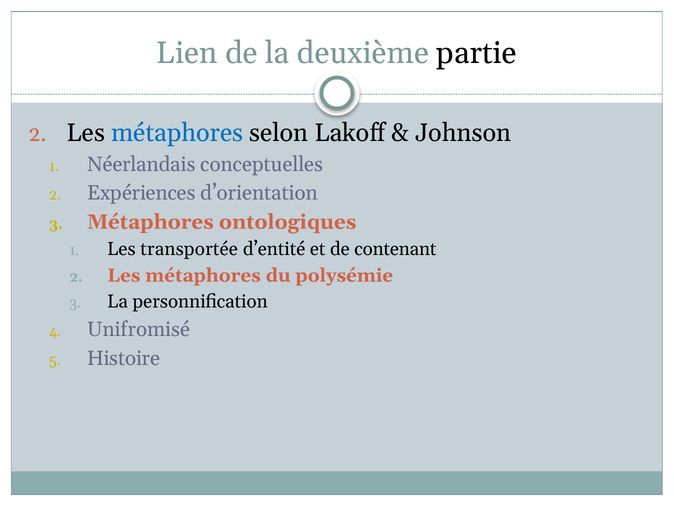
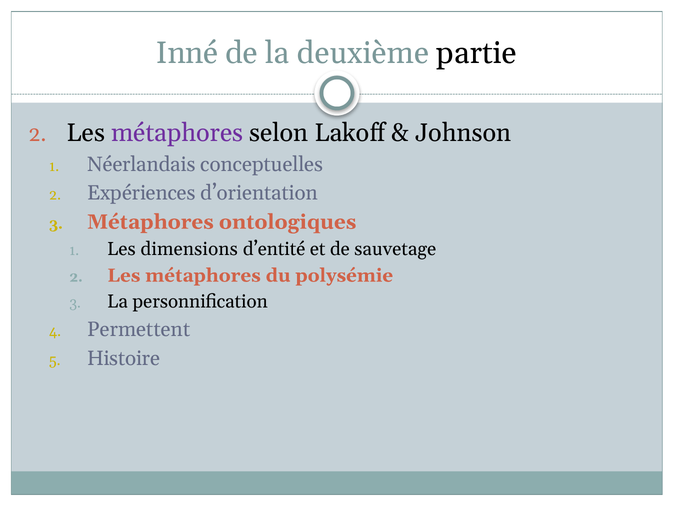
Lien: Lien -> Inné
métaphores at (177, 133) colour: blue -> purple
transportée: transportée -> dimensions
contenant: contenant -> sauvetage
Unifromisé: Unifromisé -> Permettent
